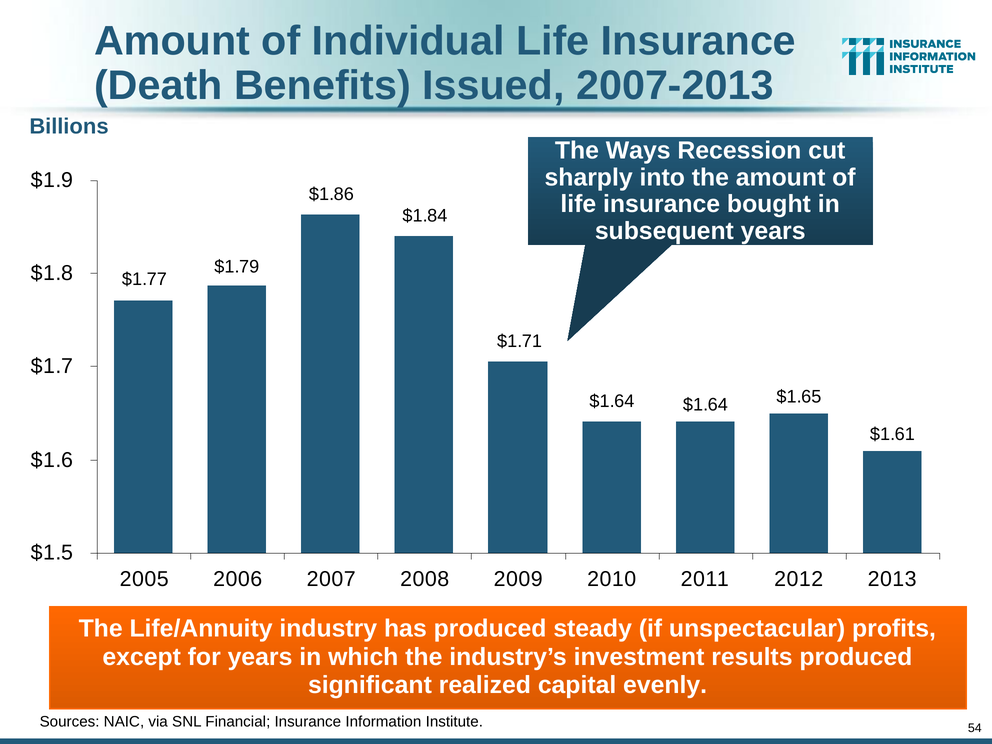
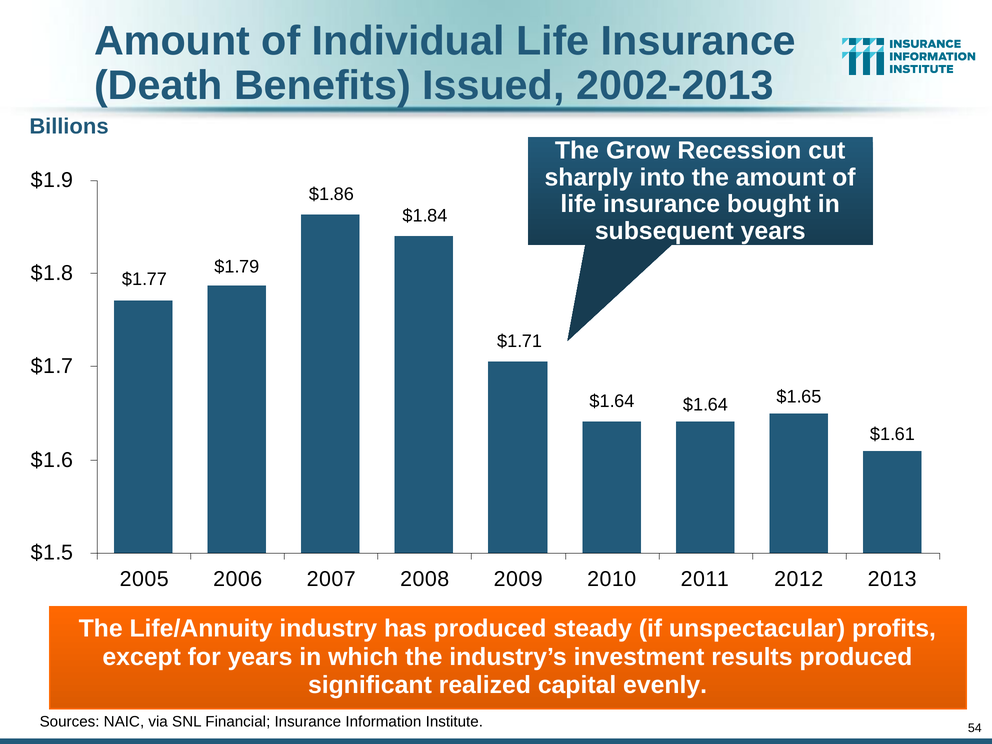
2007-2013: 2007-2013 -> 2002-2013
Ways: Ways -> Grow
